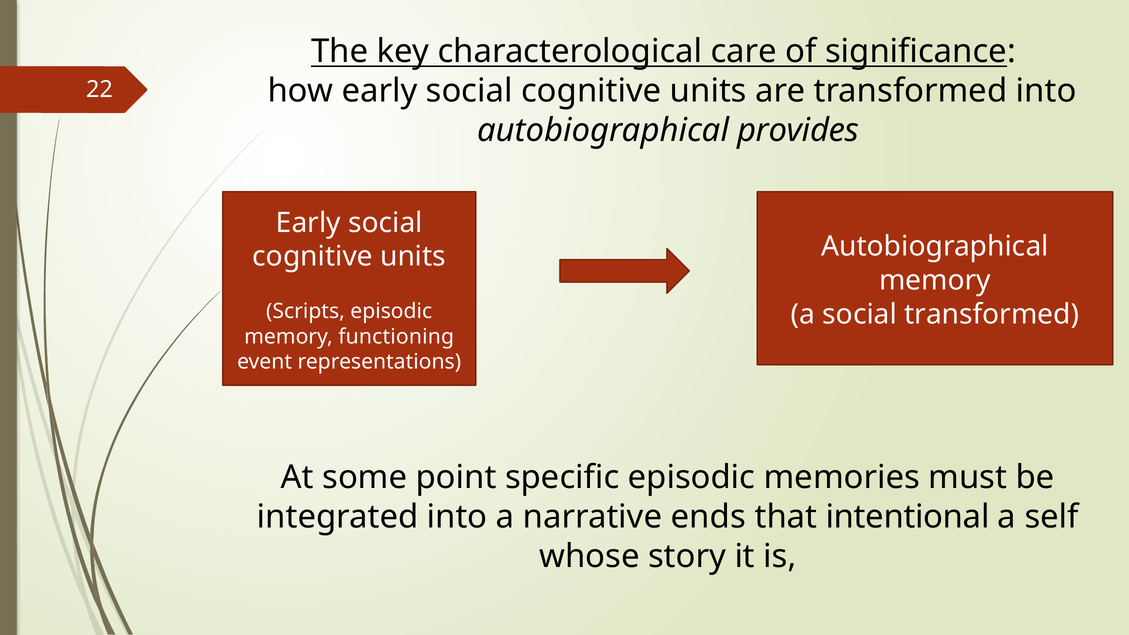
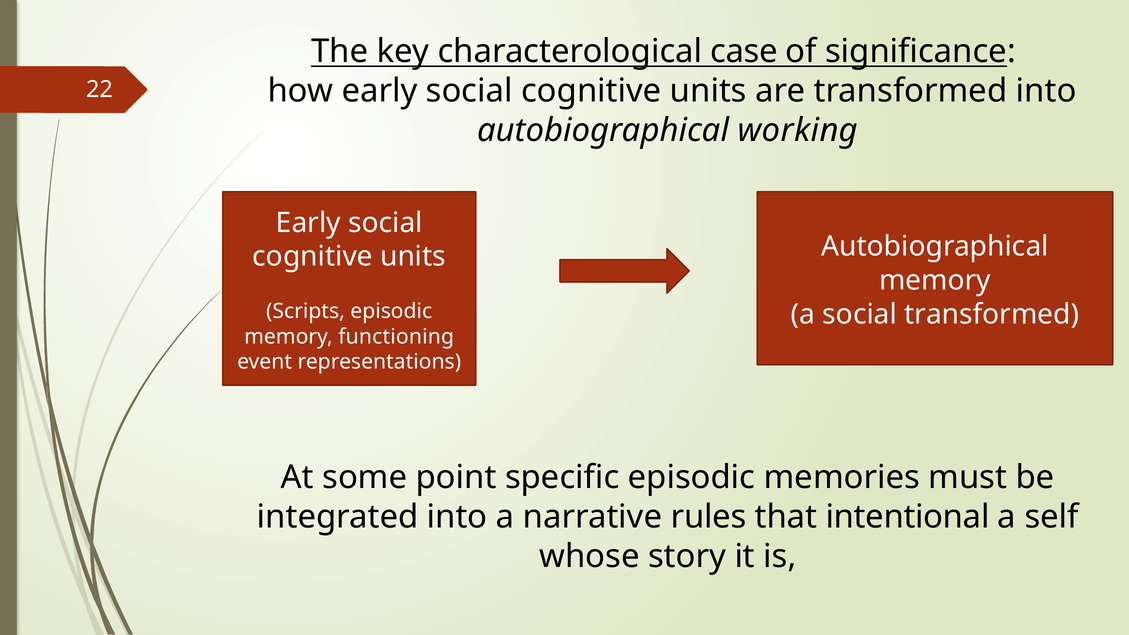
care: care -> case
provides: provides -> working
ends: ends -> rules
